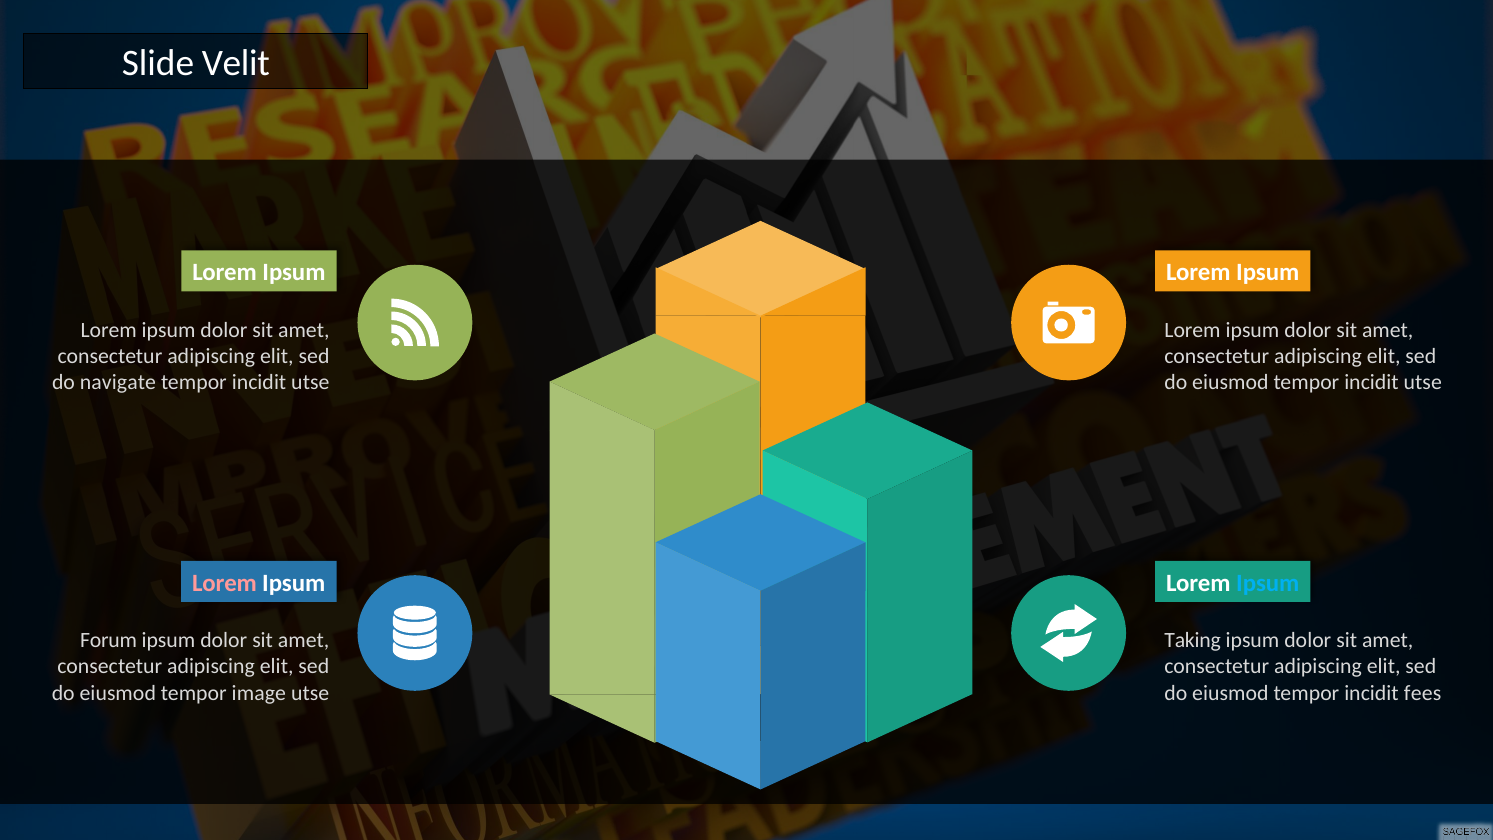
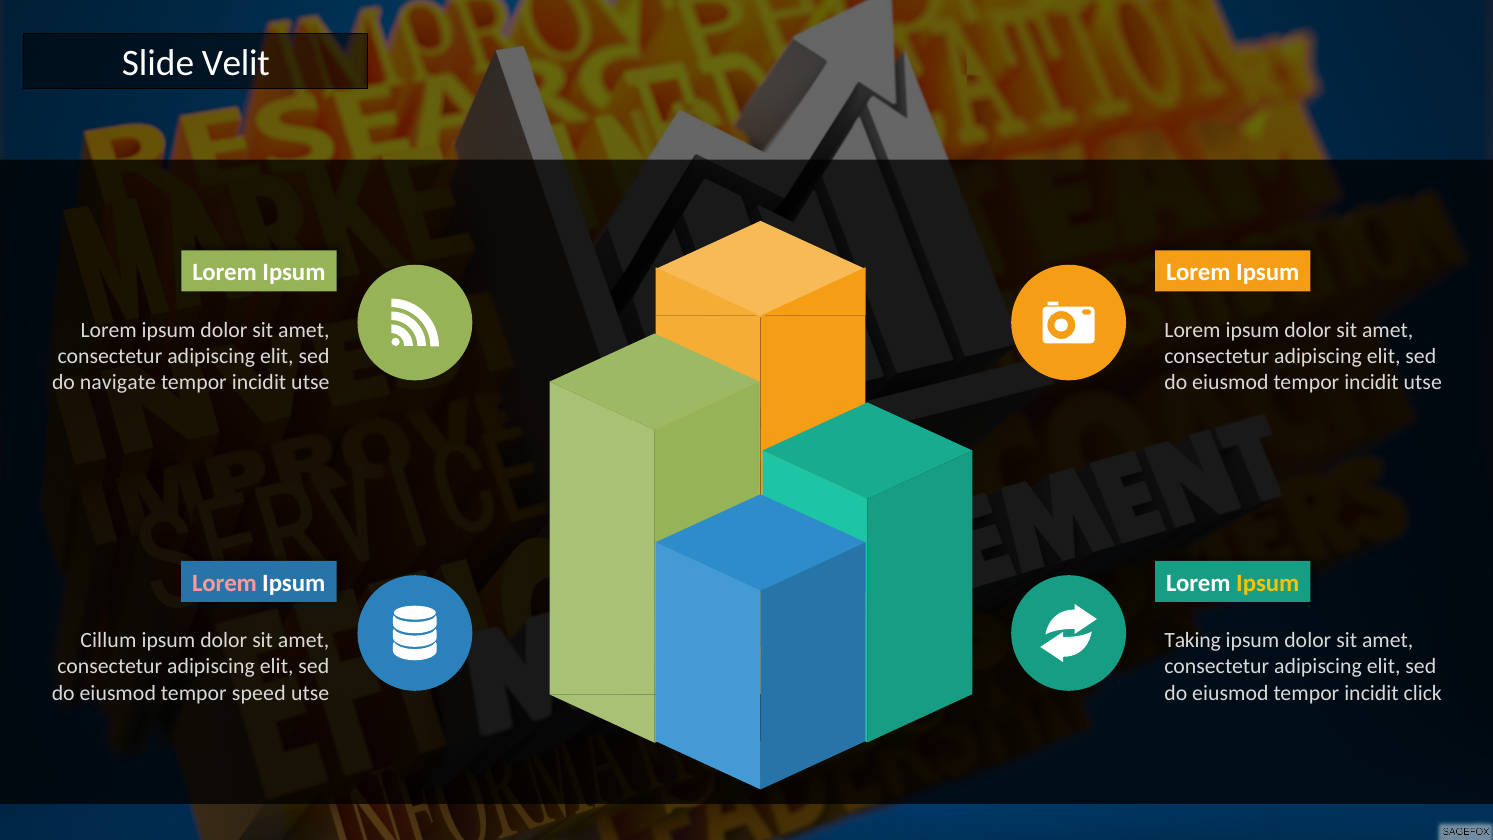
Ipsum at (1268, 583) colour: light blue -> yellow
Forum: Forum -> Cillum
image: image -> speed
fees: fees -> click
